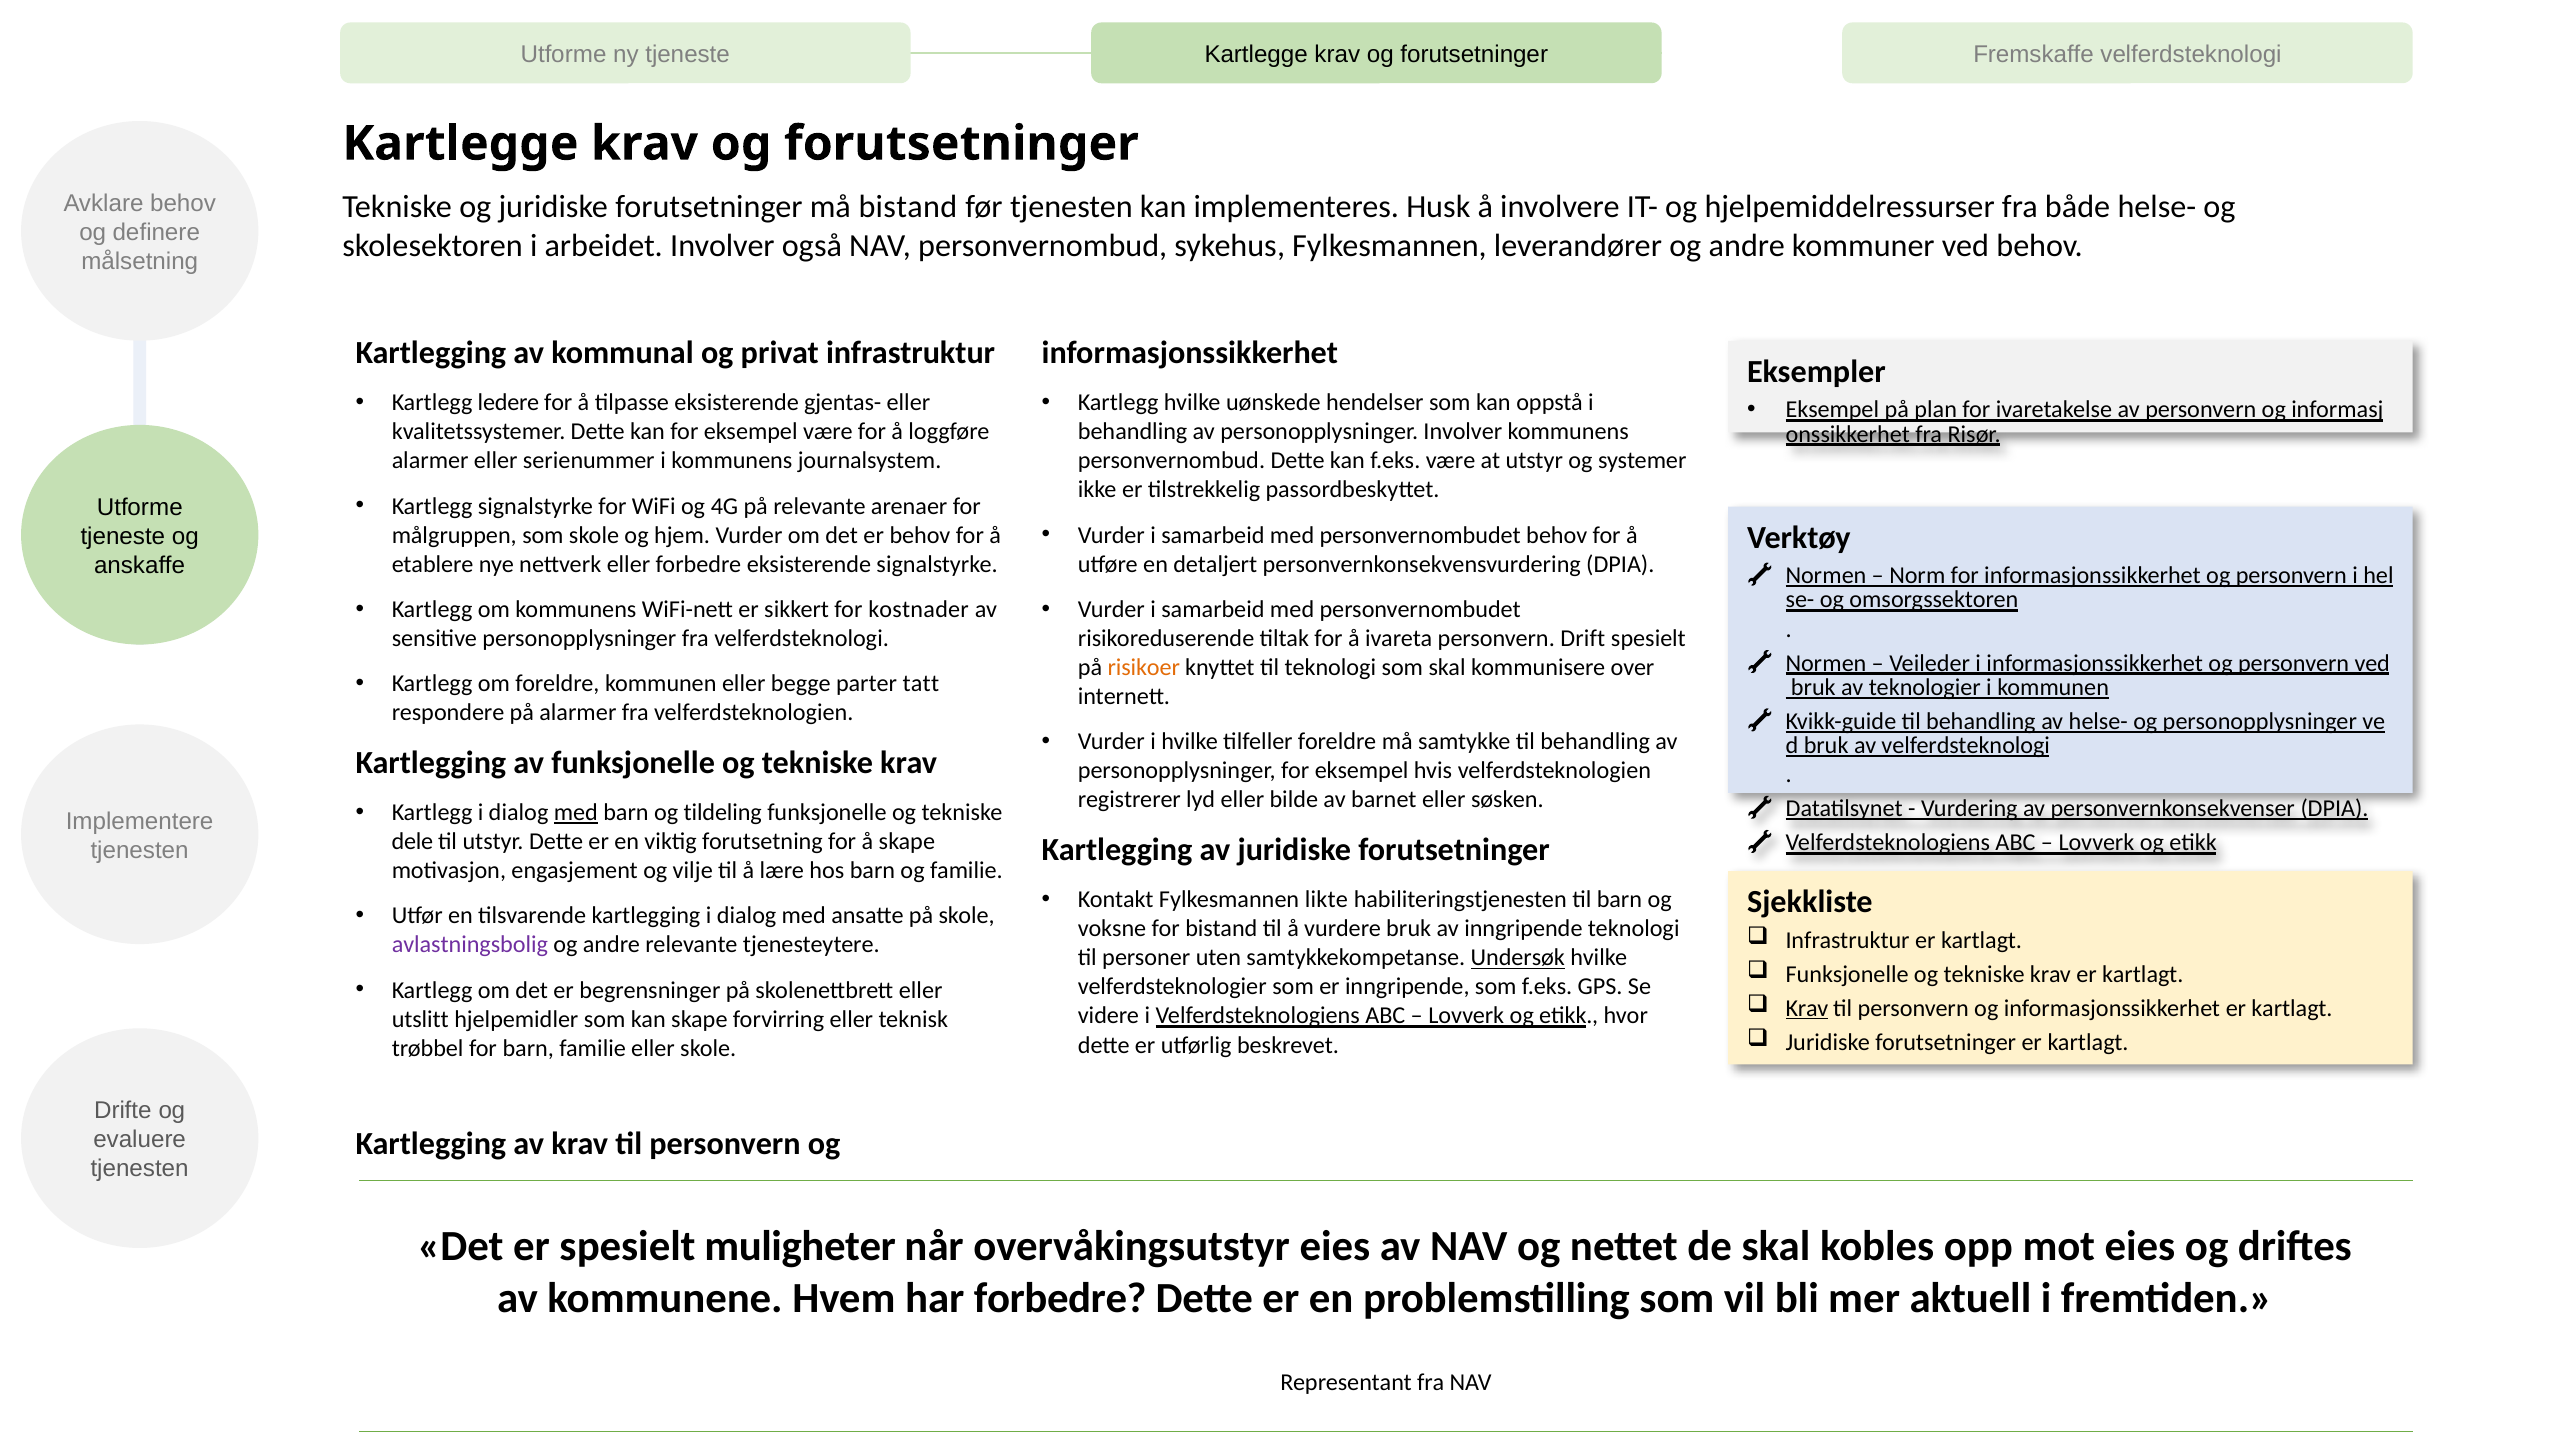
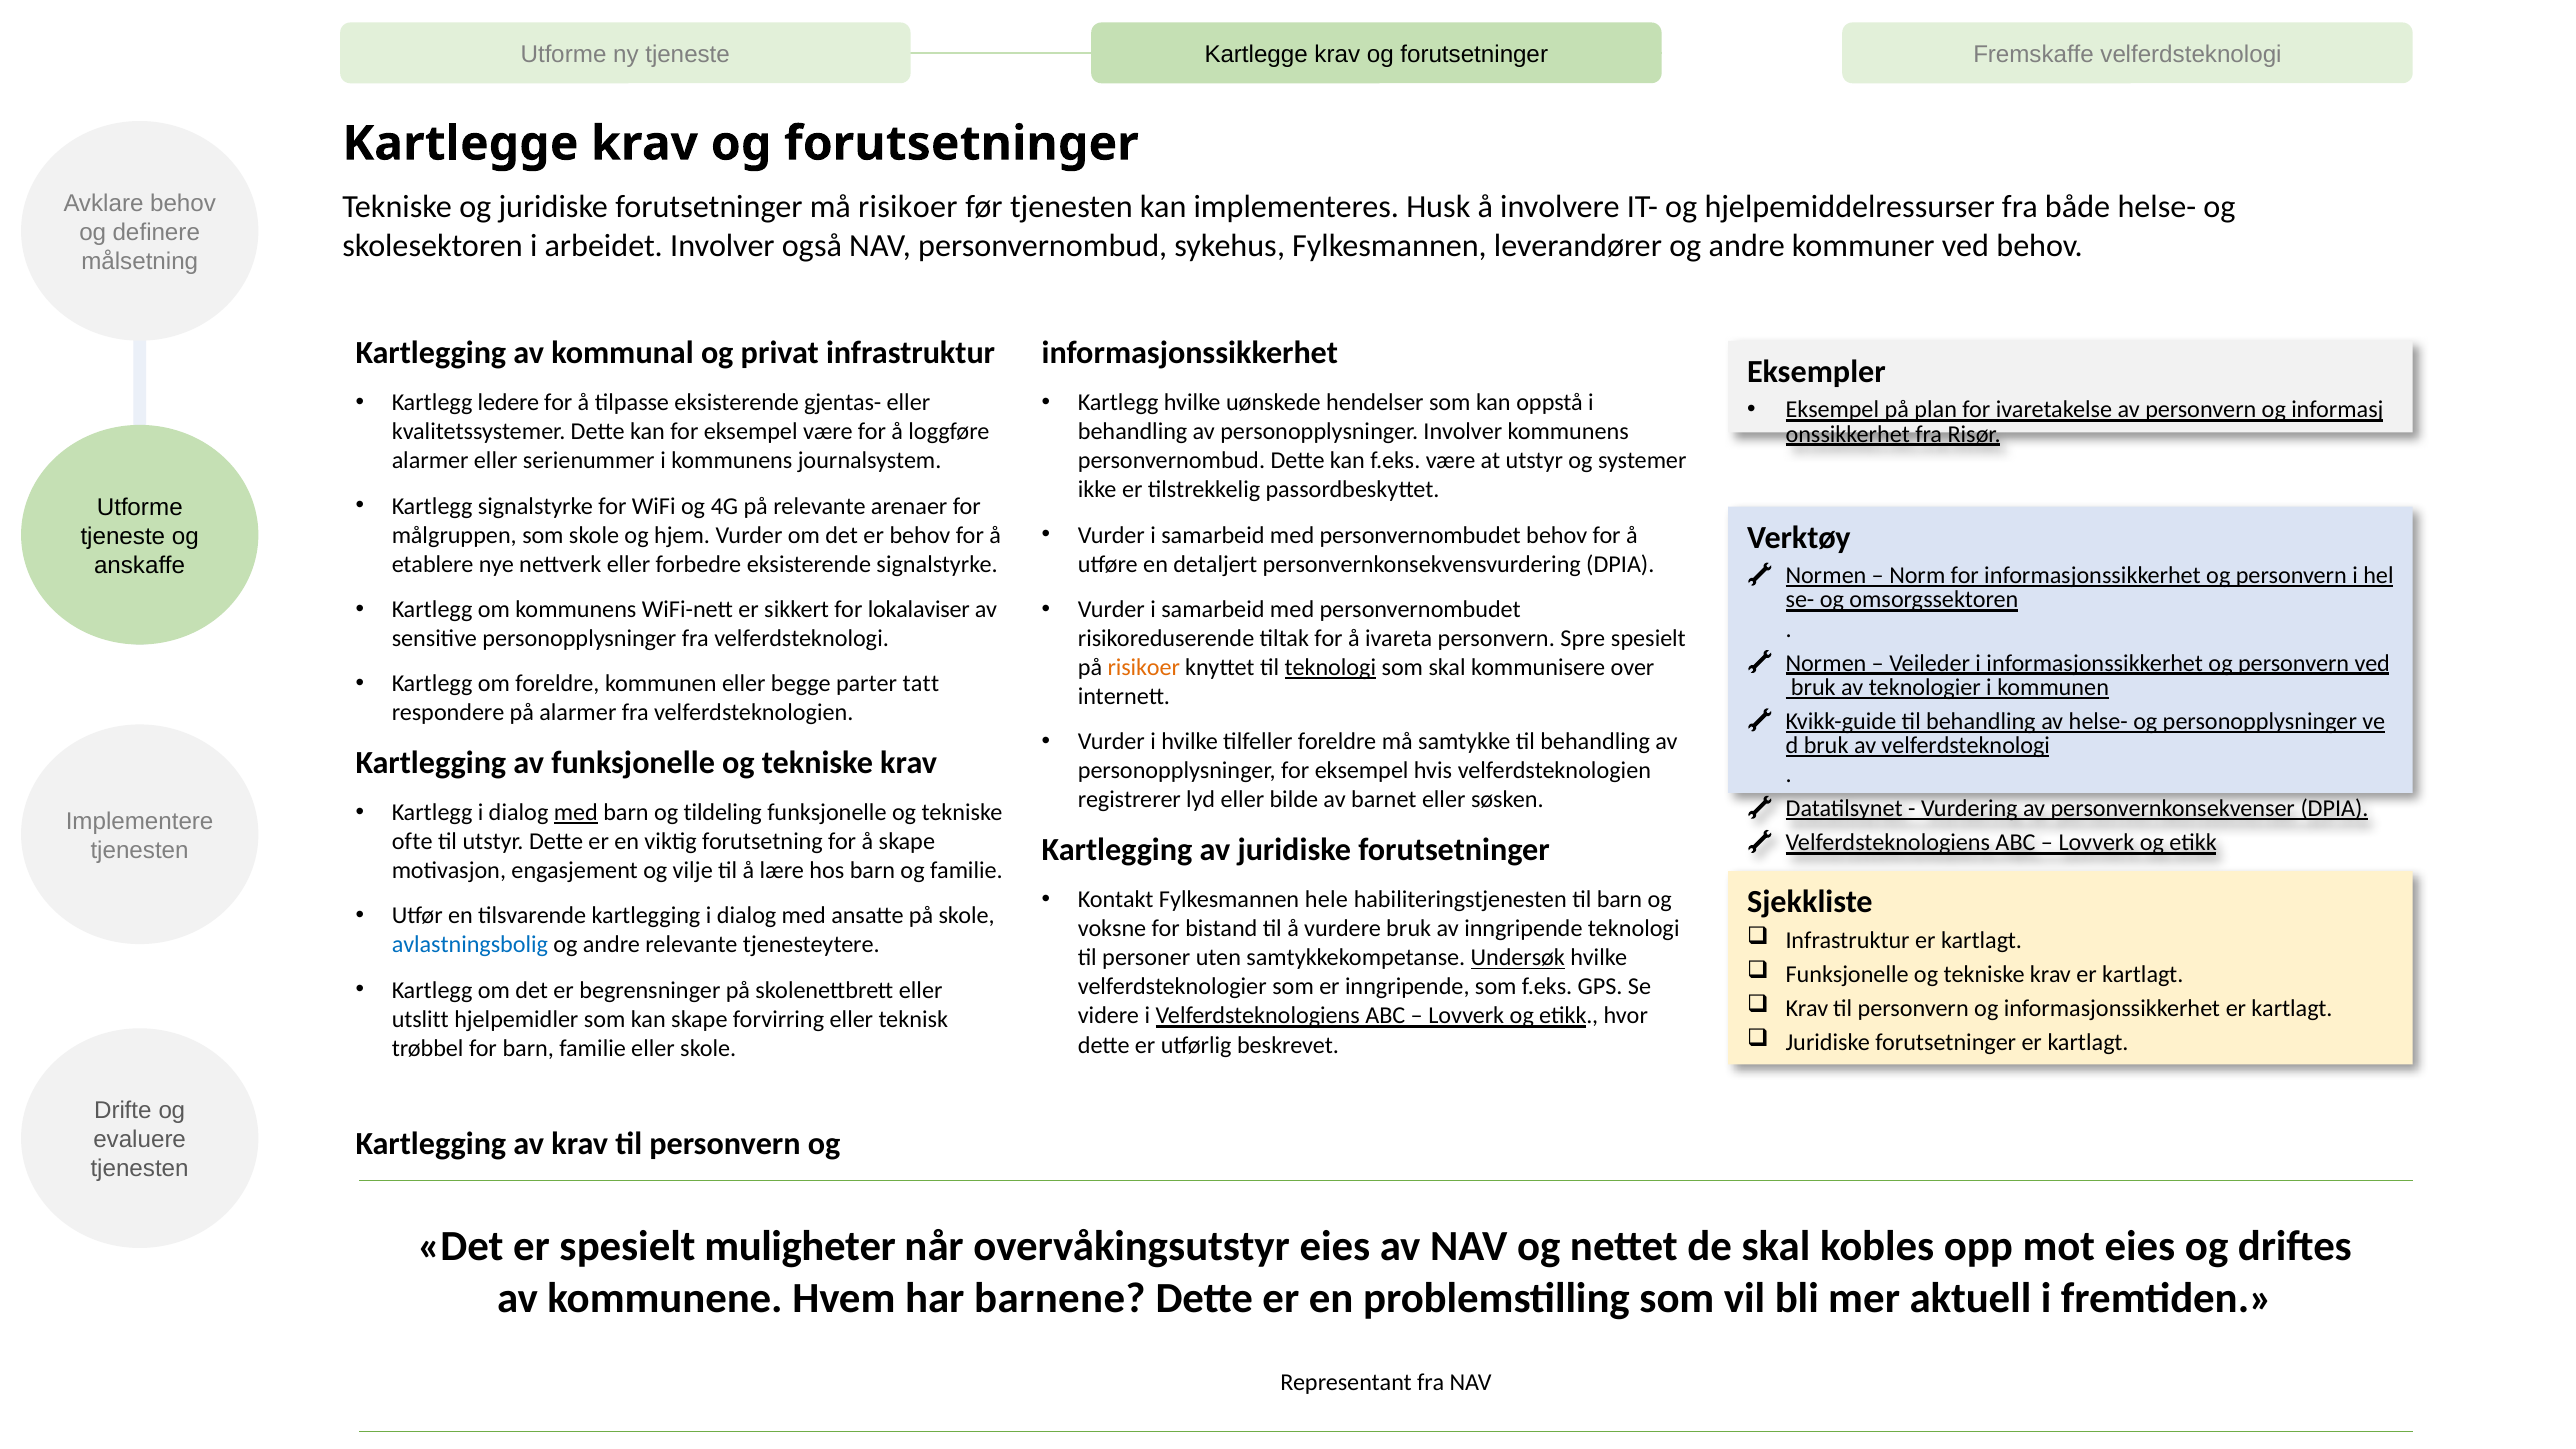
må bistand: bistand -> risikoer
kostnader: kostnader -> lokalaviser
Drift: Drift -> Spre
teknologi at (1330, 667) underline: none -> present
dele: dele -> ofte
likte: likte -> hele
avlastningsbolig colour: purple -> blue
Krav at (1807, 1008) underline: present -> none
har forbedre: forbedre -> barnene
